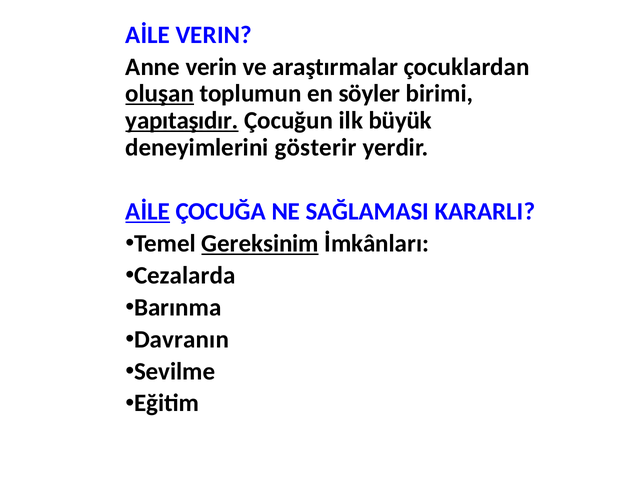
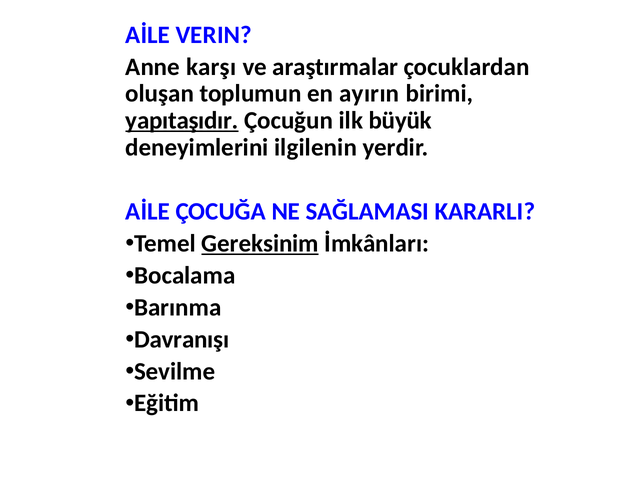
Anne verin: verin -> karşı
oluşan underline: present -> none
söyler: söyler -> ayırın
gösterir: gösterir -> ilgilenin
AİLE at (148, 212) underline: present -> none
Cezalarda: Cezalarda -> Bocalama
Davranın: Davranın -> Davranışı
